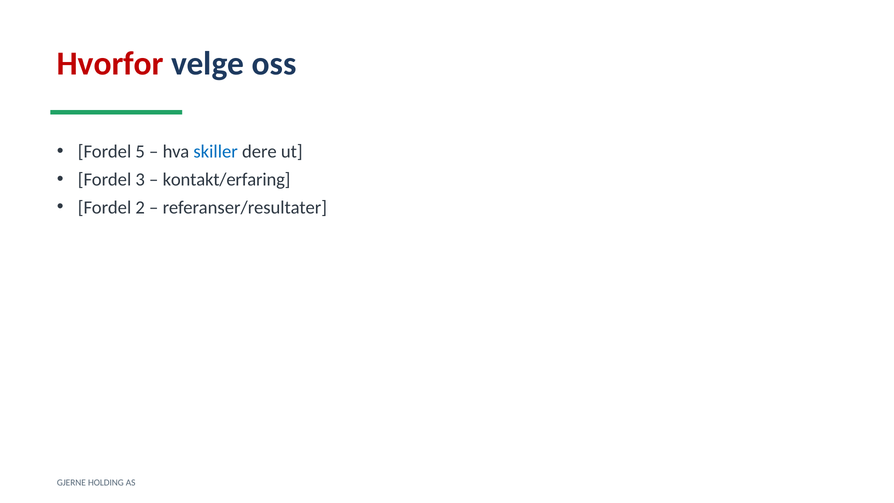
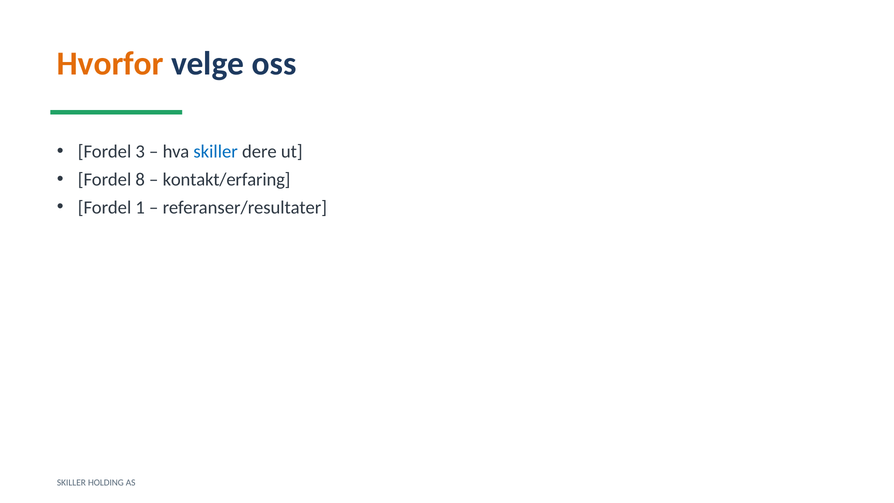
Hvorfor colour: red -> orange
5: 5 -> 3
3: 3 -> 8
2: 2 -> 1
GJERNE at (71, 483): GJERNE -> SKILLER
